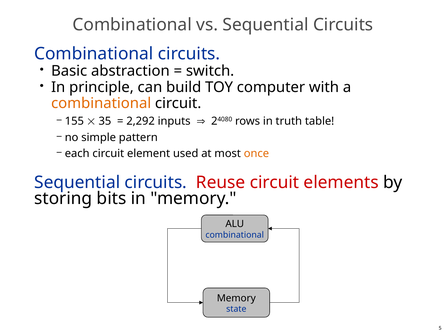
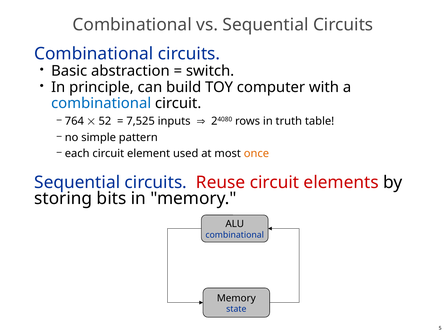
combinational at (101, 103) colour: orange -> blue
155: 155 -> 764
35: 35 -> 52
2,292: 2,292 -> 7,525
